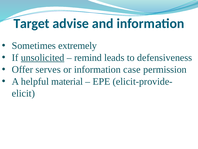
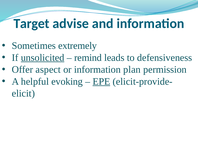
serves: serves -> aspect
case: case -> plan
material: material -> evoking
EPE underline: none -> present
